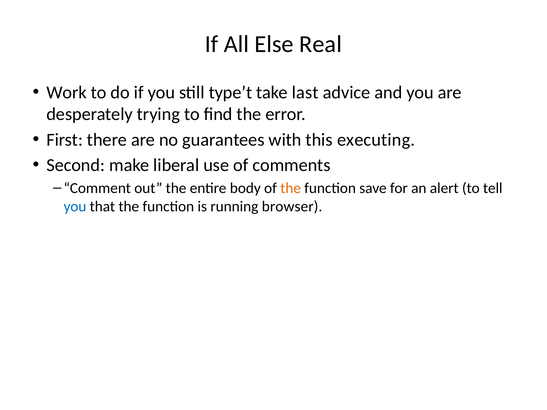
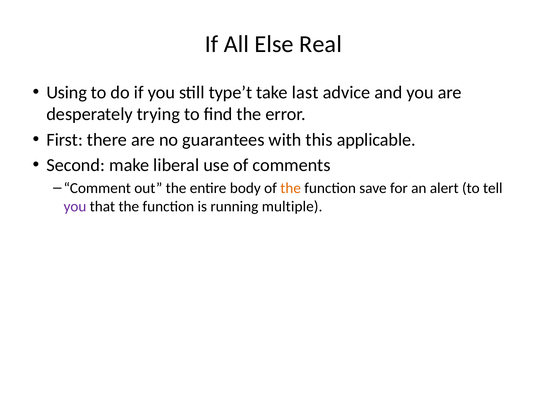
Work: Work -> Using
executing: executing -> applicable
you at (75, 206) colour: blue -> purple
browser: browser -> multiple
